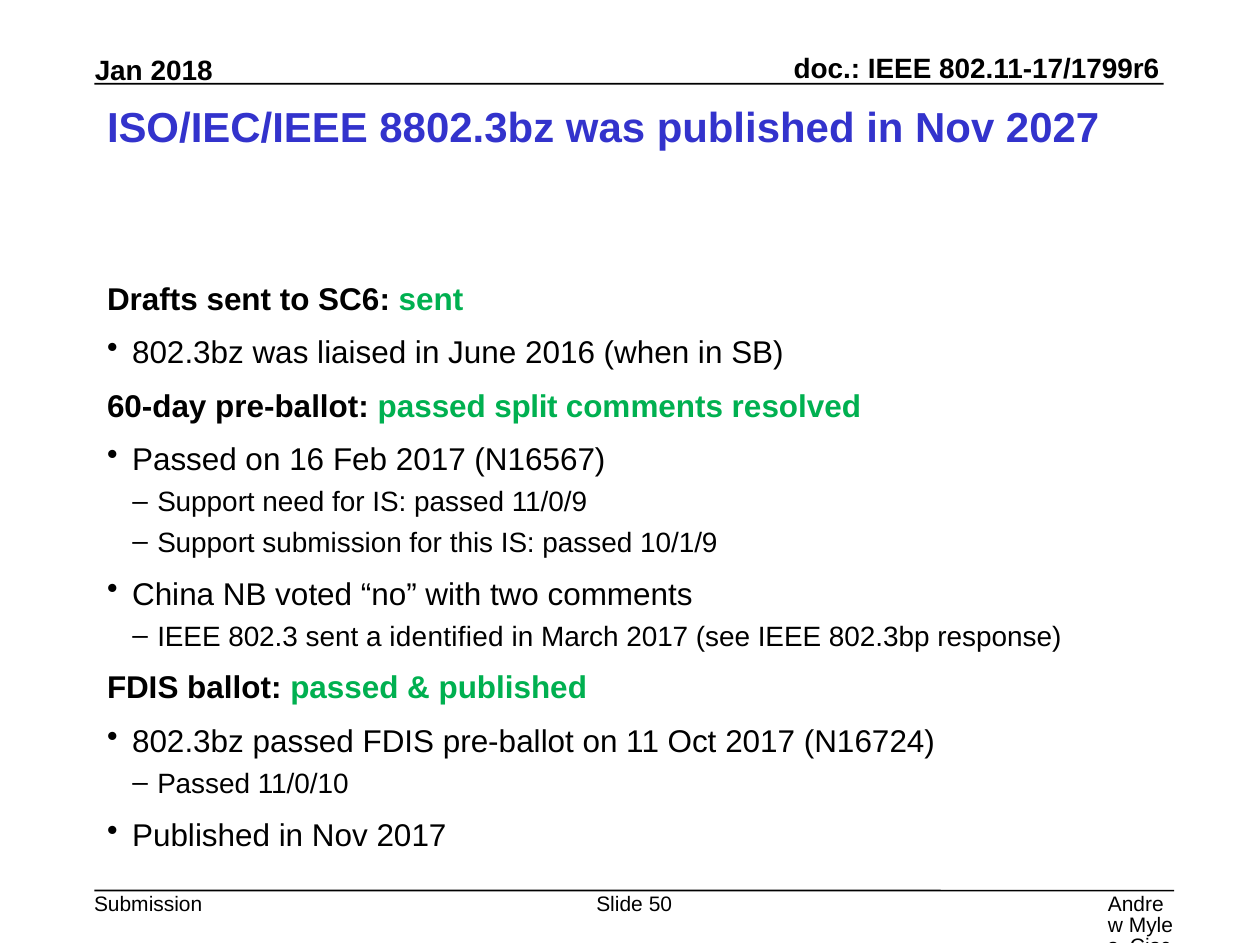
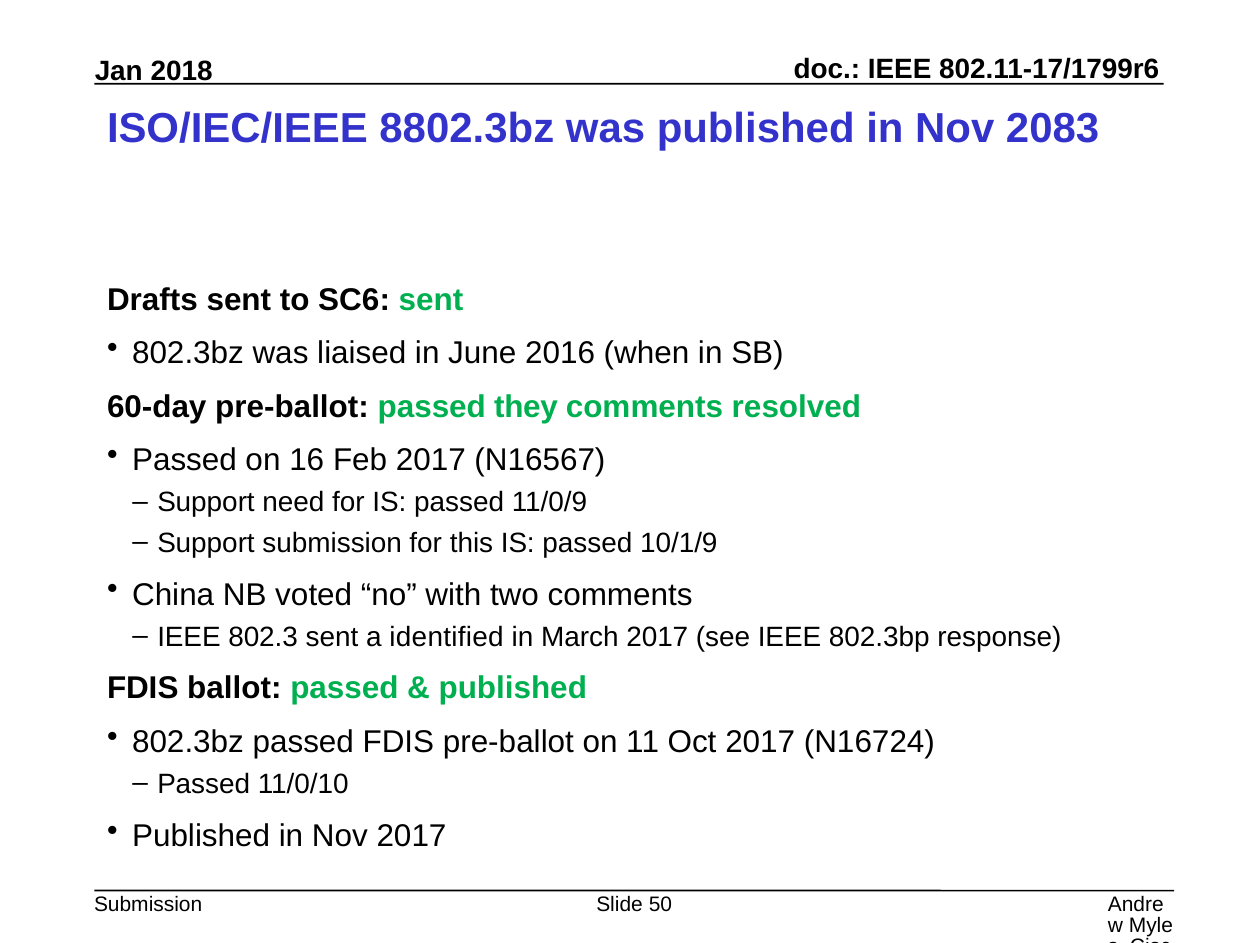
2027: 2027 -> 2083
split: split -> they
